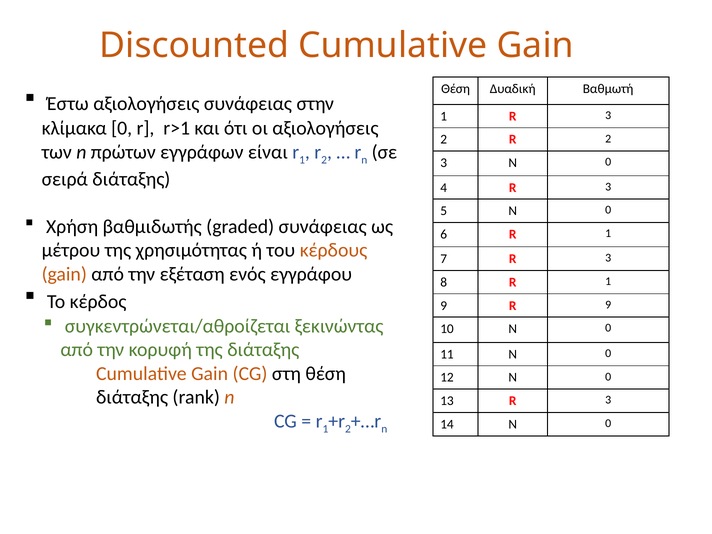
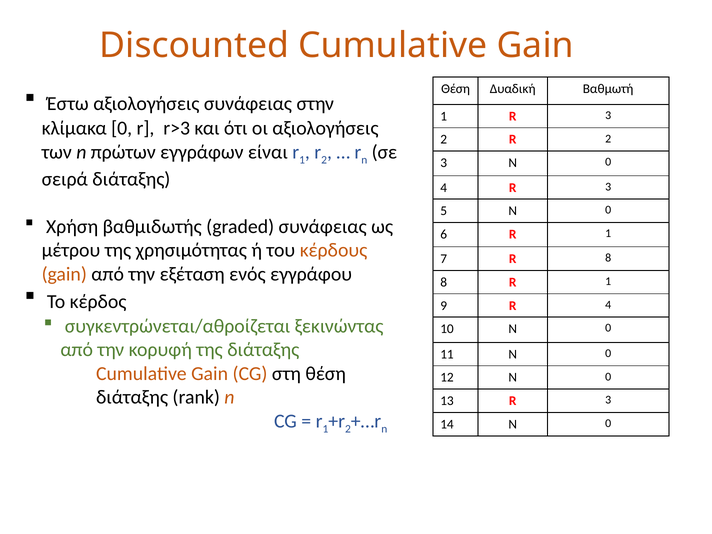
r>1: r>1 -> r>3
7 R 3: 3 -> 8
R 9: 9 -> 4
